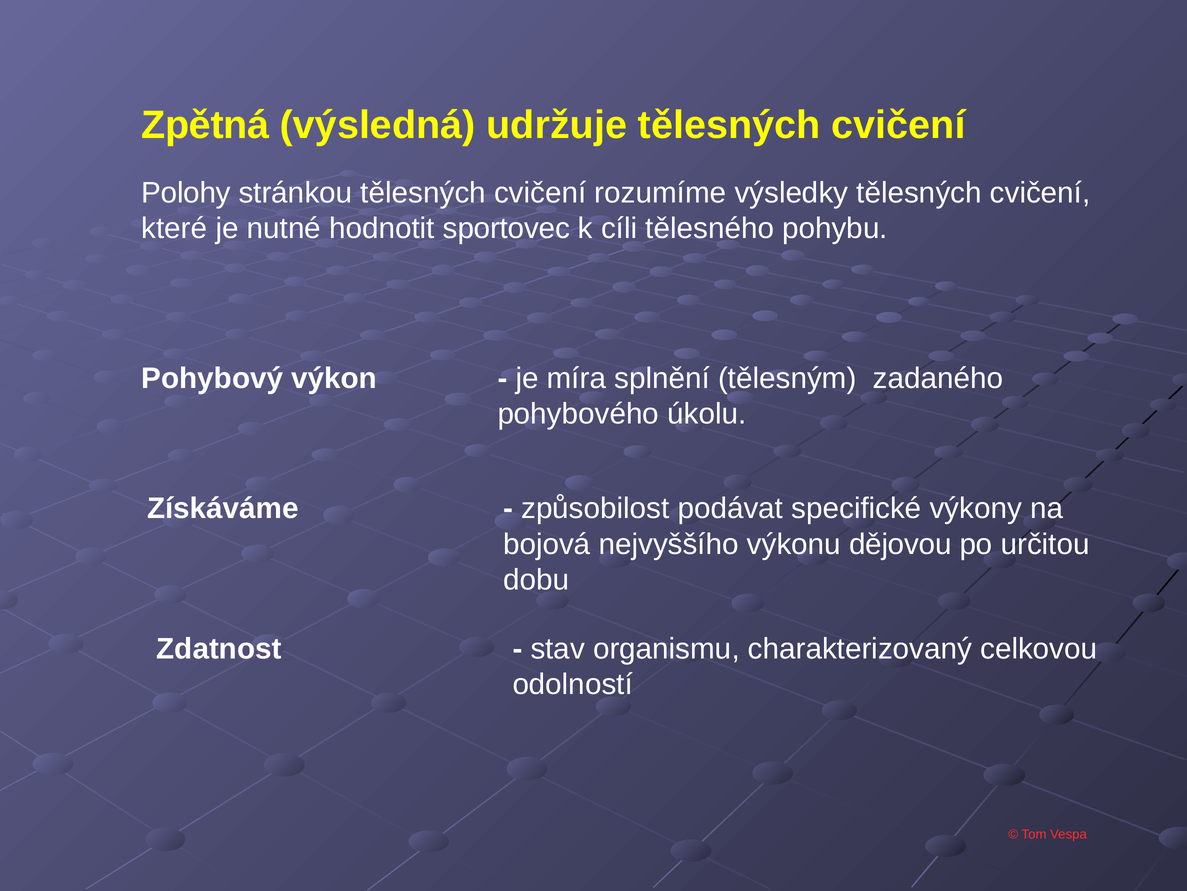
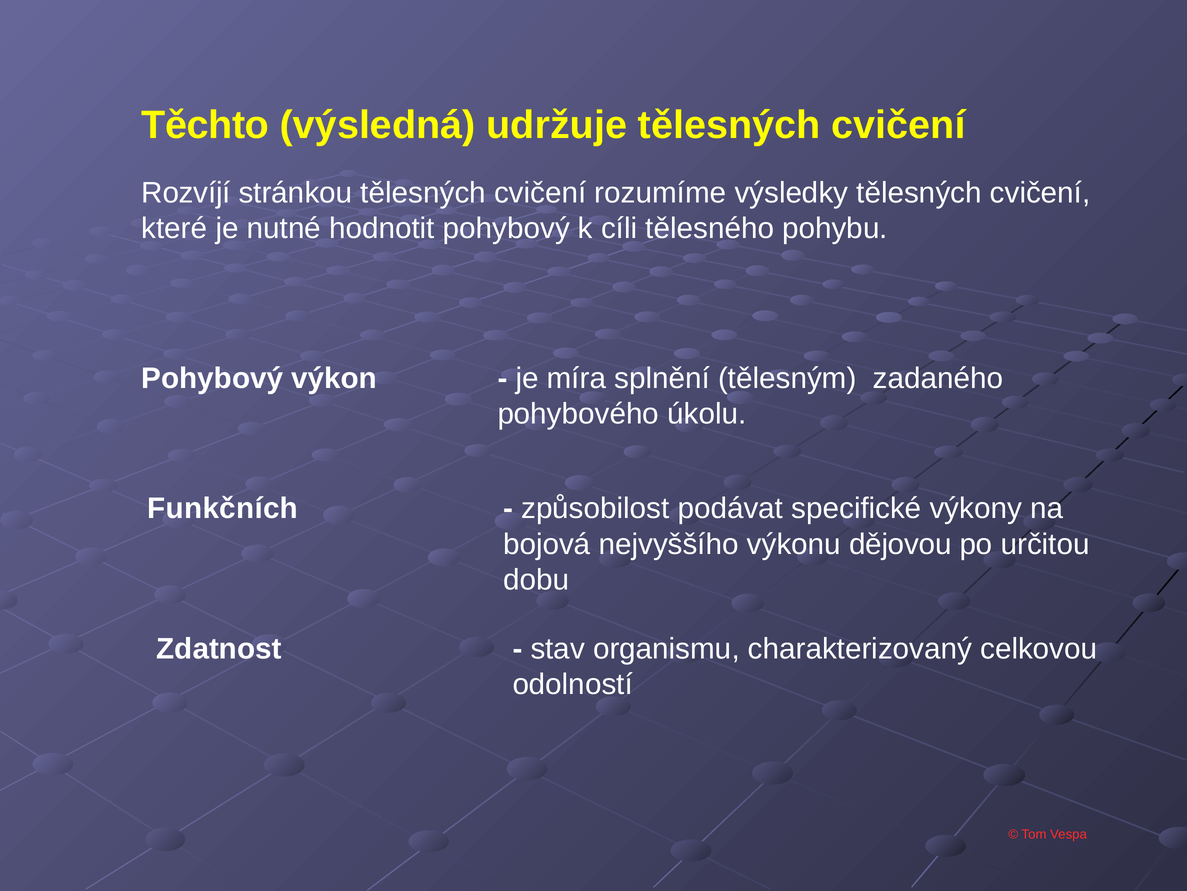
Zpětná: Zpětná -> Těchto
Polohy: Polohy -> Rozvíjí
hodnotit sportovec: sportovec -> pohybový
Získáváme: Získáváme -> Funkčních
